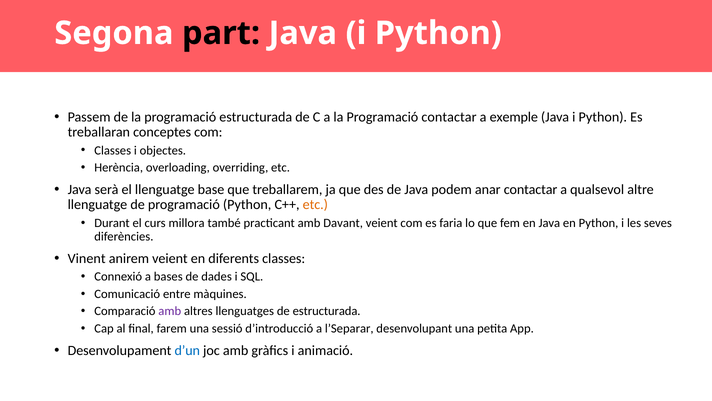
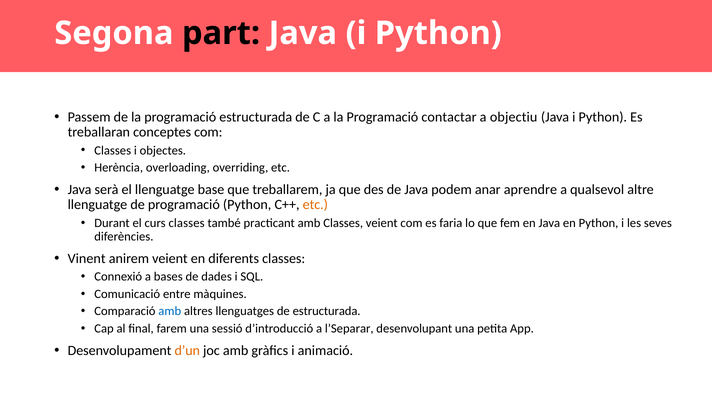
exemple: exemple -> objectiu
anar contactar: contactar -> aprendre
curs millora: millora -> classes
amb Davant: Davant -> Classes
amb at (170, 311) colour: purple -> blue
d’un colour: blue -> orange
